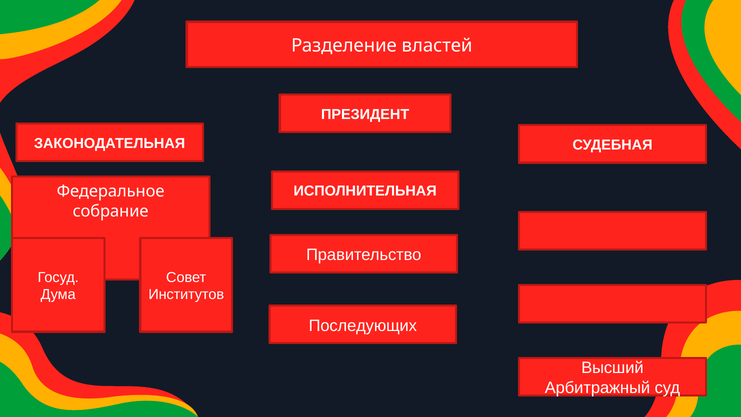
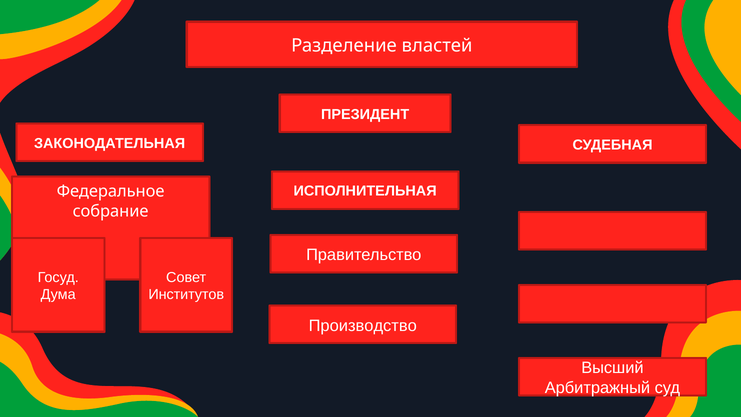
Последующих: Последующих -> Производство
